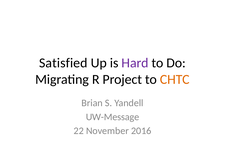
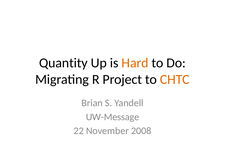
Satisfied: Satisfied -> Quantity
Hard colour: purple -> orange
2016: 2016 -> 2008
